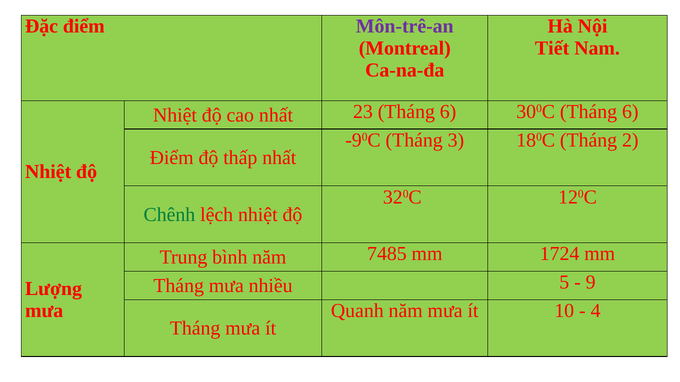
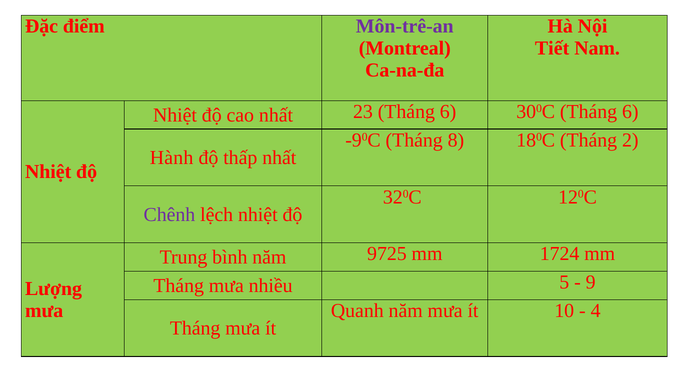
3: 3 -> 8
Điểm at (172, 158): Điểm -> Hành
Chênh colour: green -> purple
7485: 7485 -> 9725
